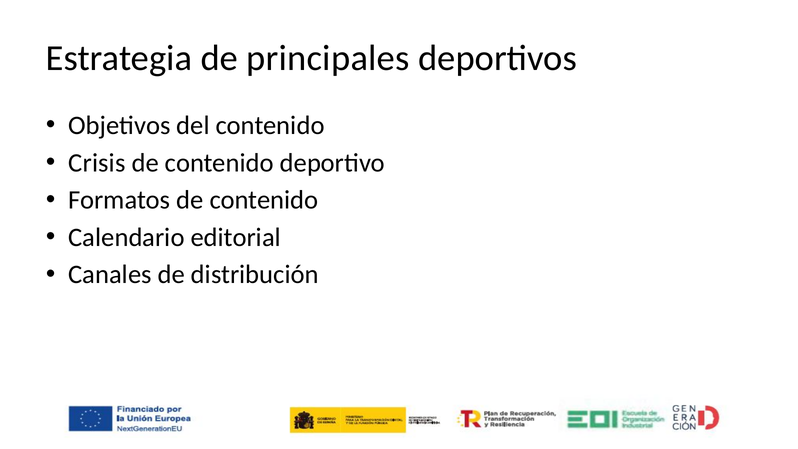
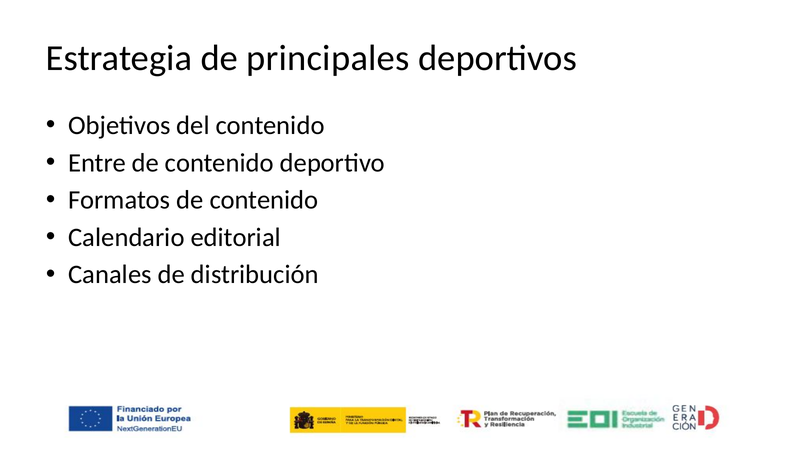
Crisis: Crisis -> Entre
